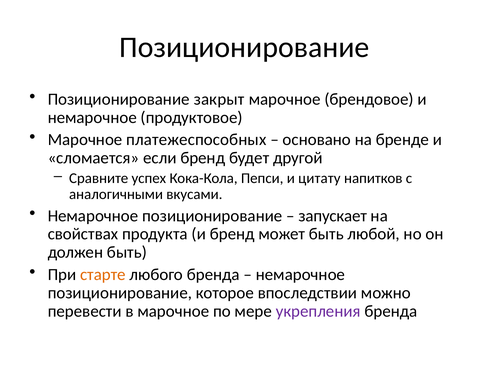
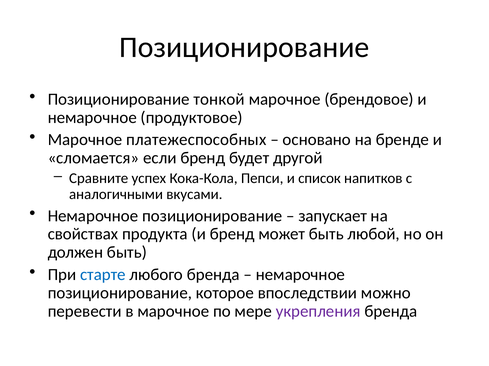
закрыт: закрыт -> тонкой
цитату: цитату -> список
старте colour: orange -> blue
